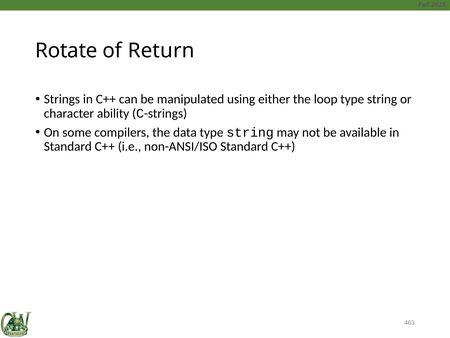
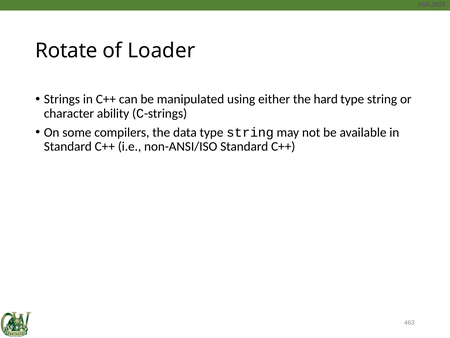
Return: Return -> Loader
loop: loop -> hard
